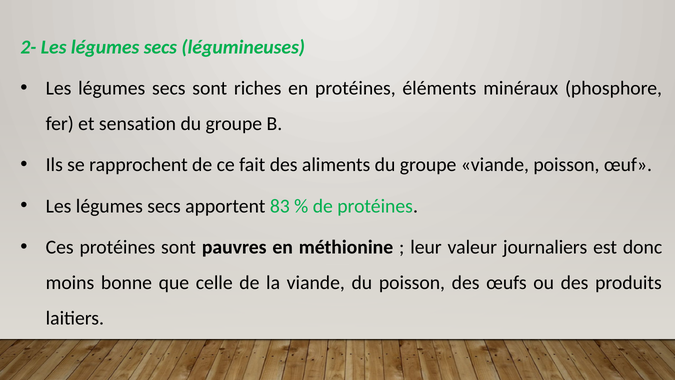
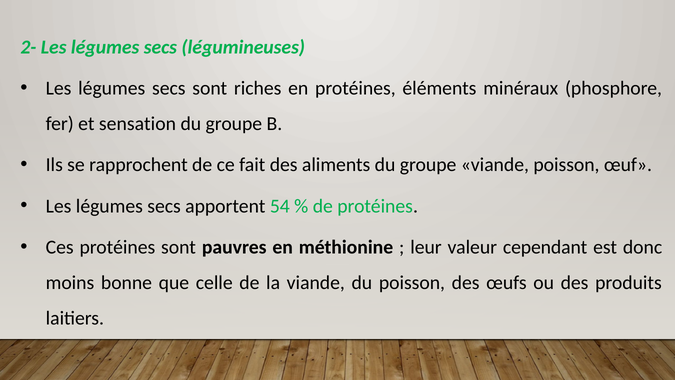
83: 83 -> 54
journaliers: journaliers -> cependant
